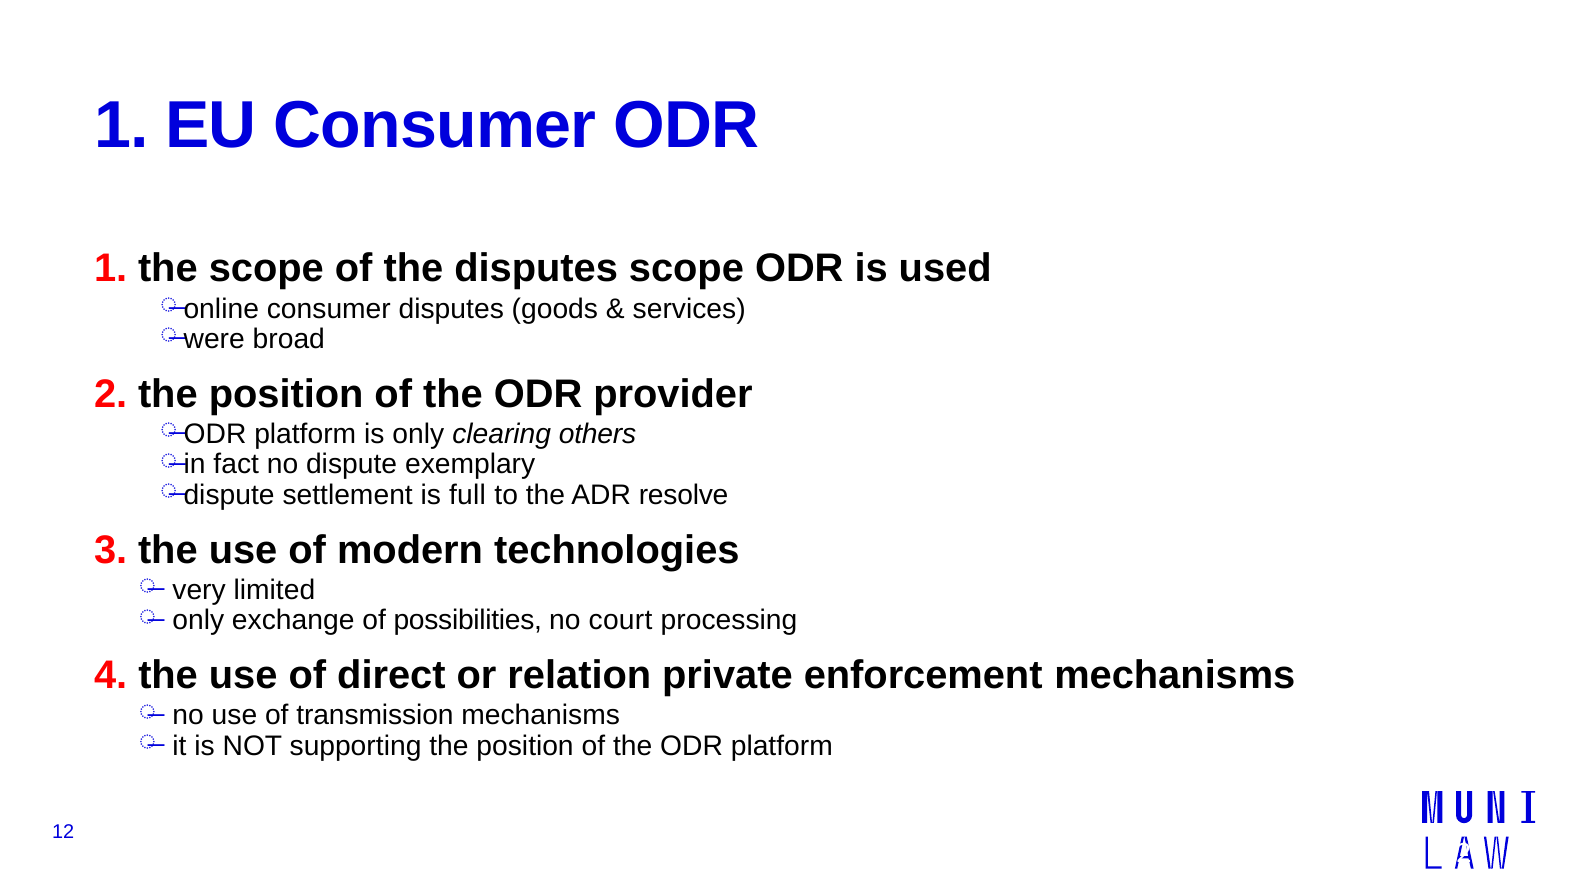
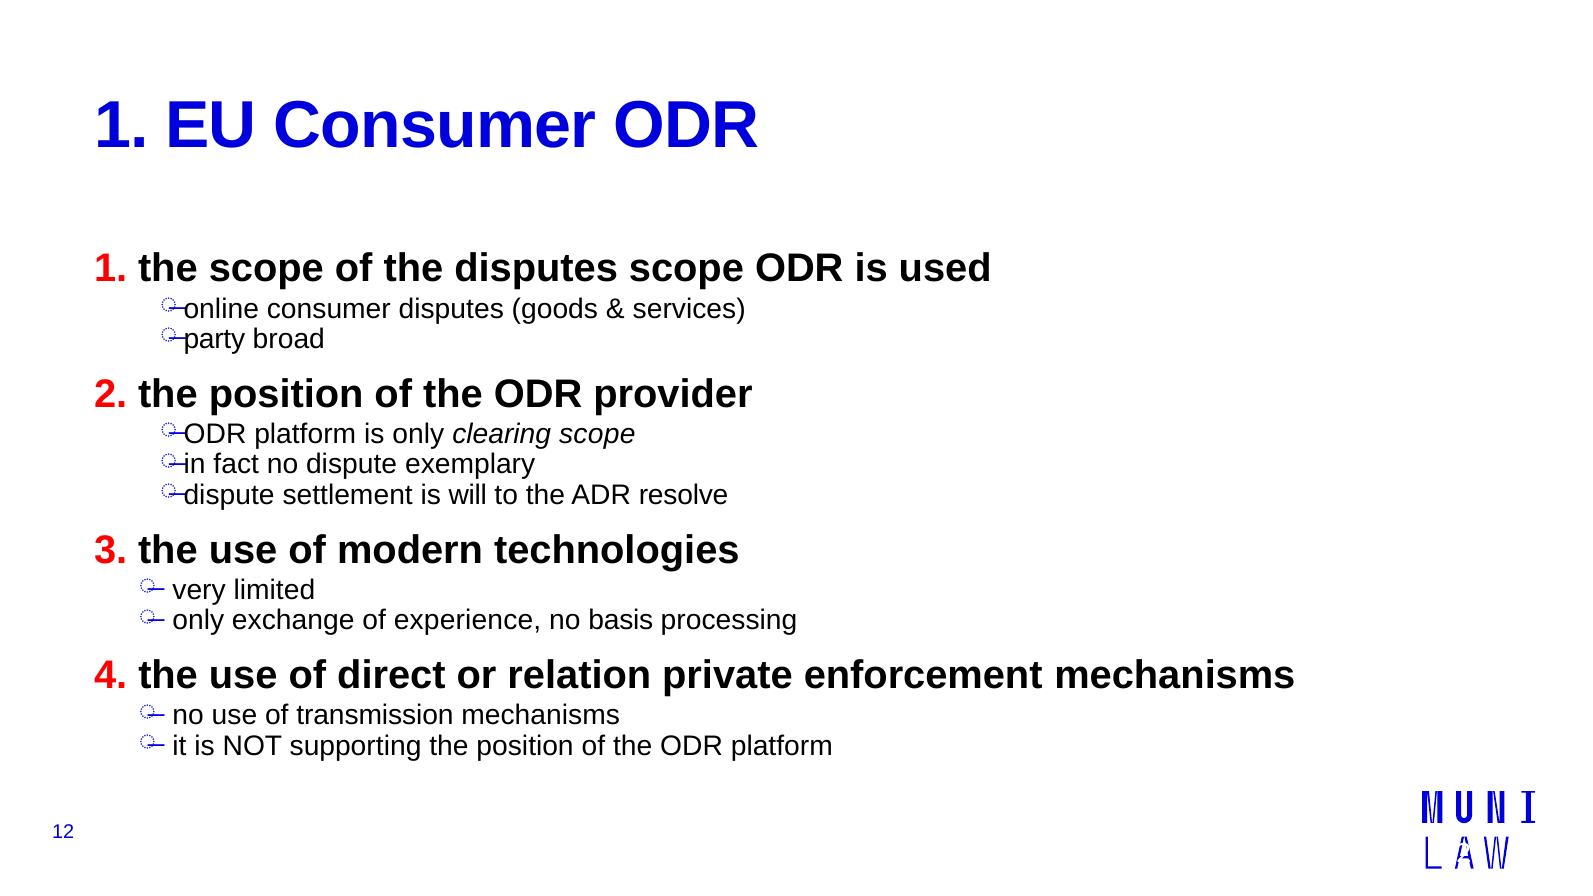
were: were -> party
clearing others: others -> scope
full: full -> will
possibilities: possibilities -> experience
court: court -> basis
